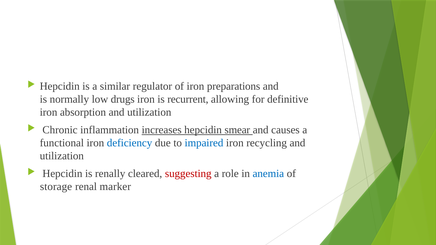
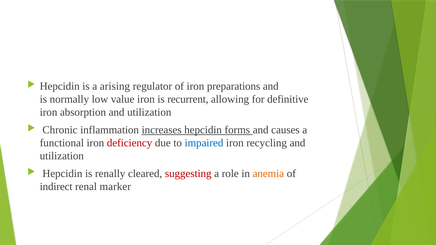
similar: similar -> arising
drugs: drugs -> value
smear: smear -> forms
deficiency colour: blue -> red
anemia colour: blue -> orange
storage: storage -> indirect
